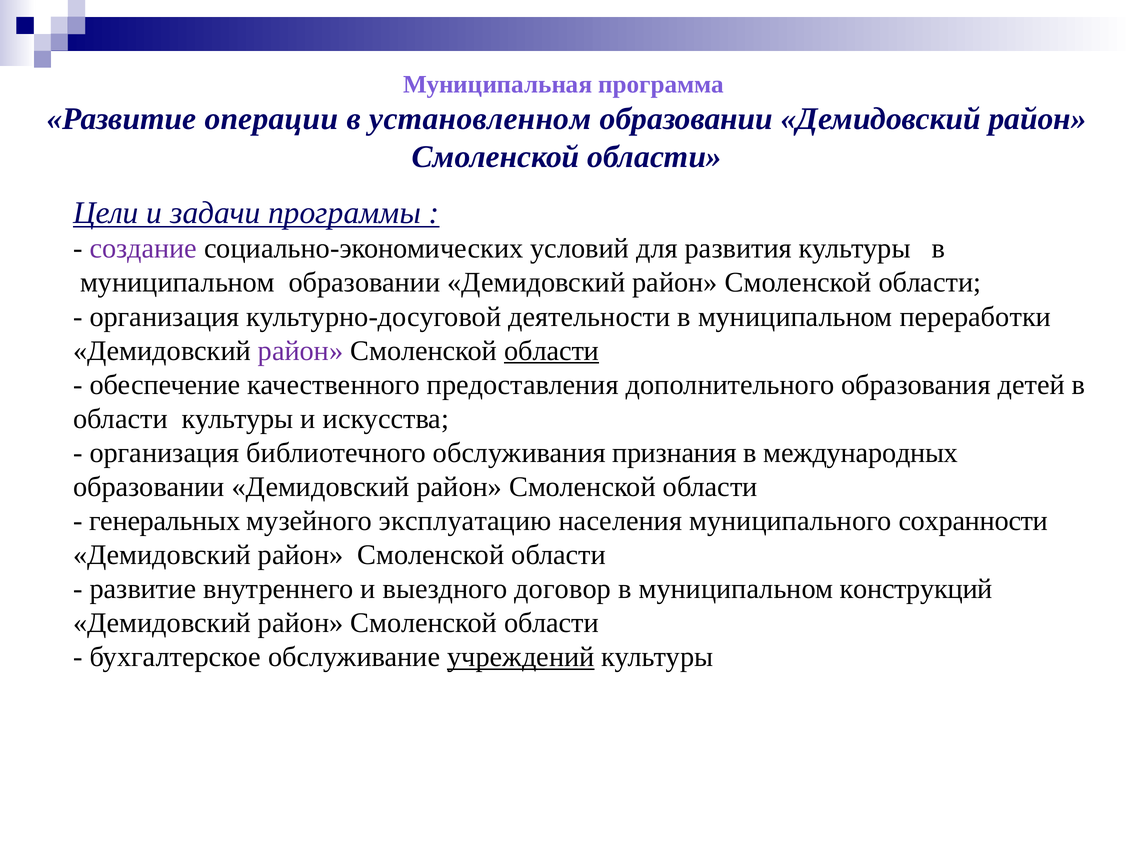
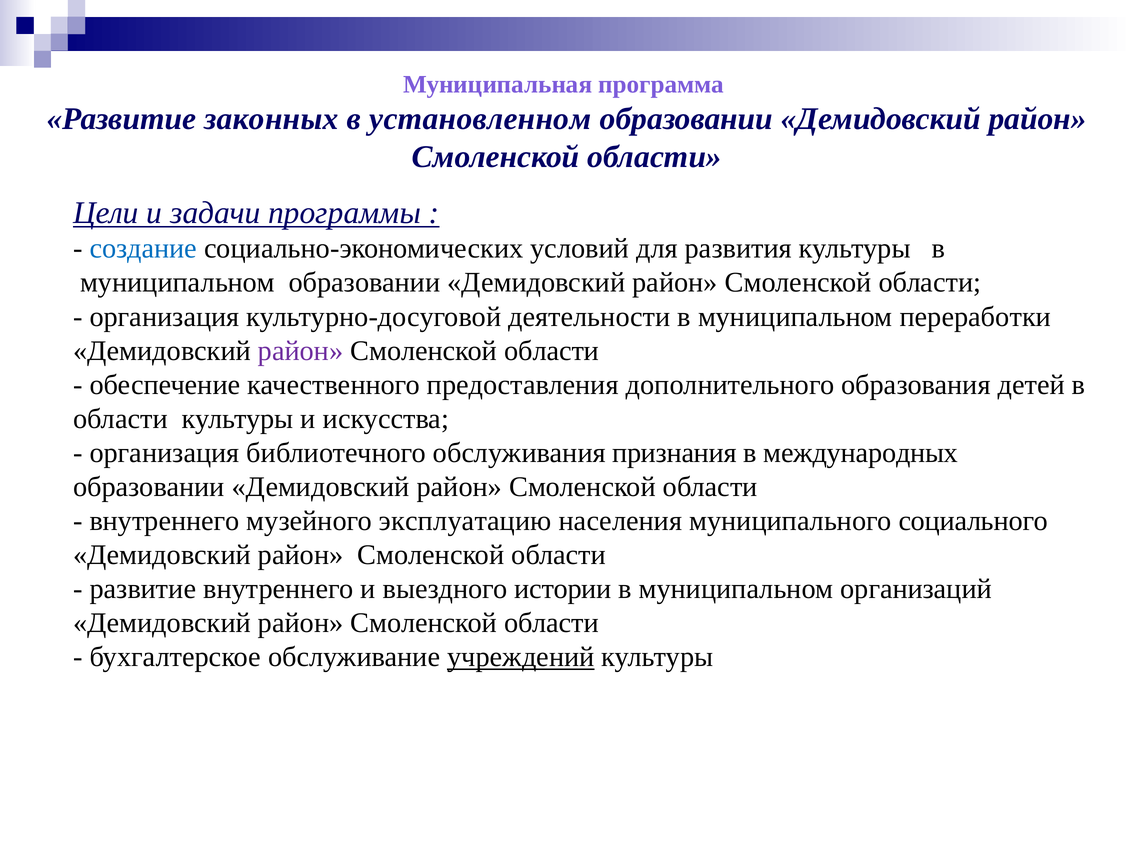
операции: операции -> законных
создание colour: purple -> blue
области at (552, 350) underline: present -> none
генеральных at (165, 521): генеральных -> внутреннего
сохранности: сохранности -> социального
договор: договор -> истории
конструкций: конструкций -> организаций
